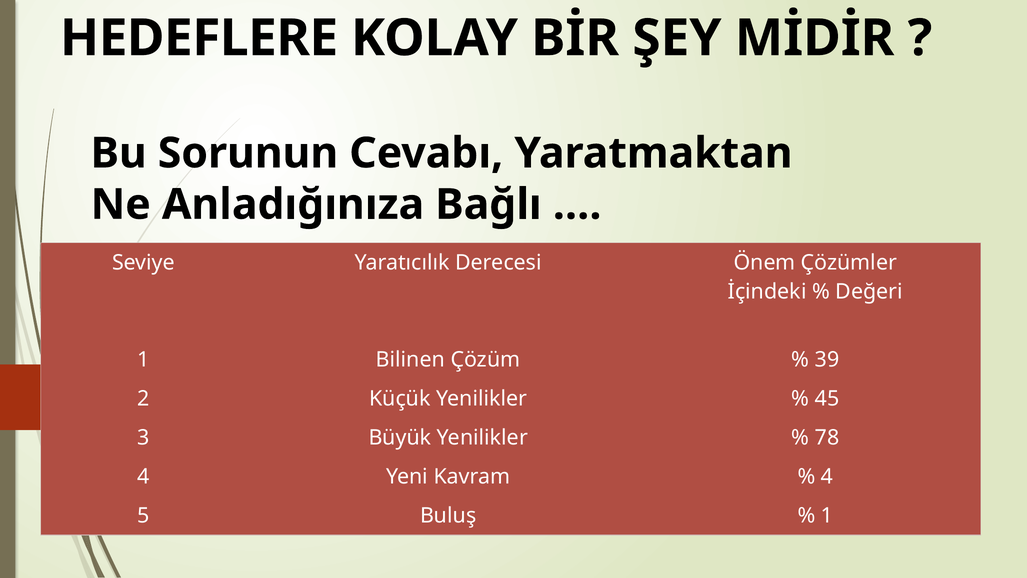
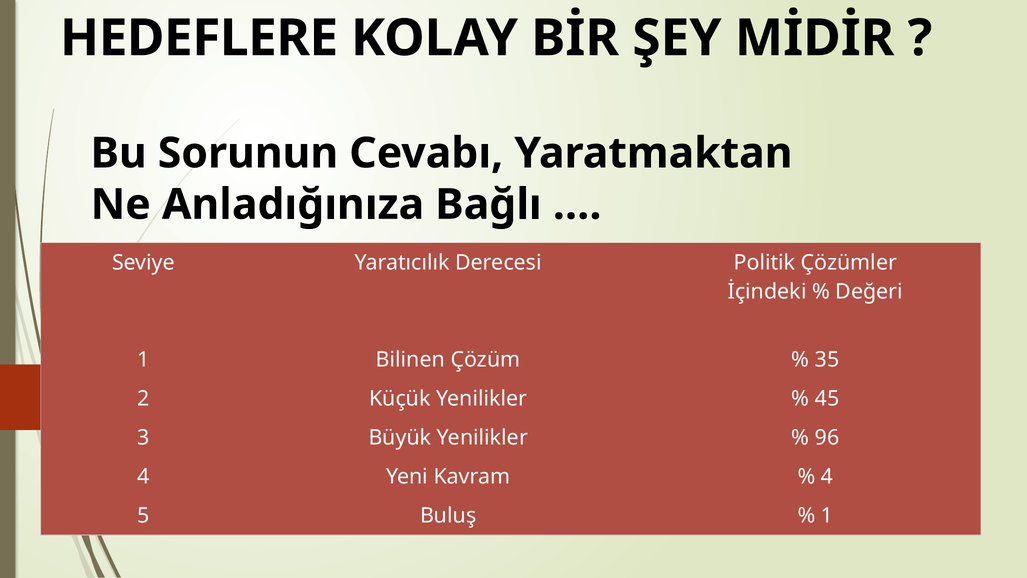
Önem: Önem -> Politik
39: 39 -> 35
78: 78 -> 96
